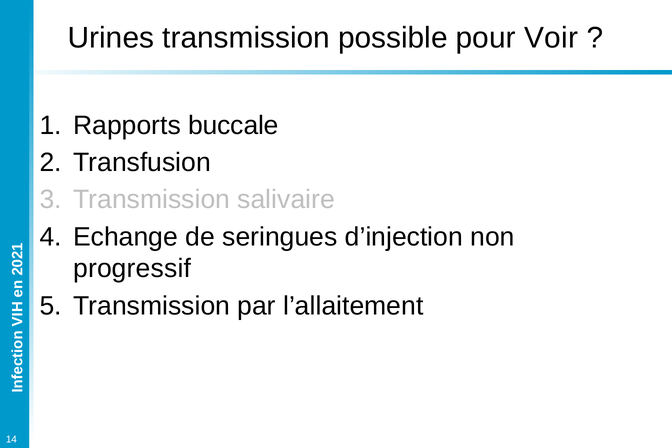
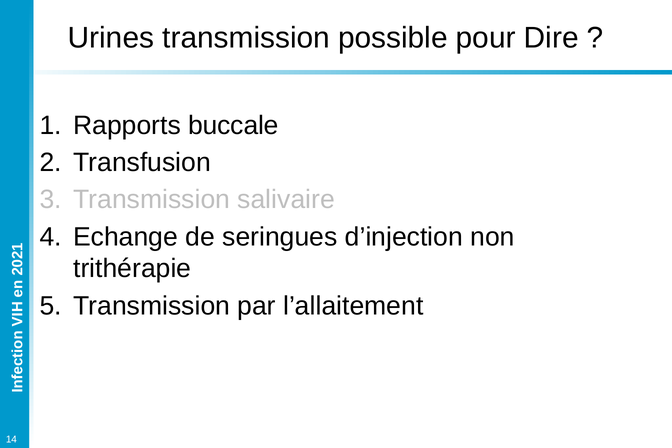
Voir: Voir -> Dire
progressif: progressif -> trithérapie
